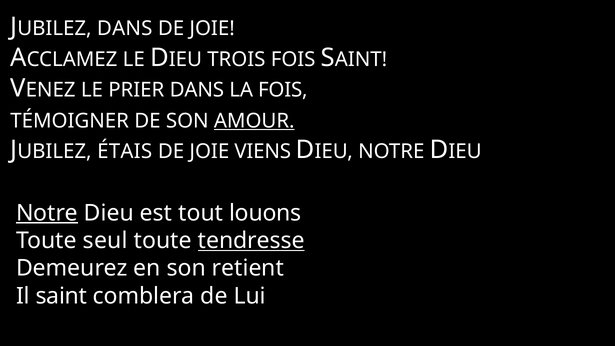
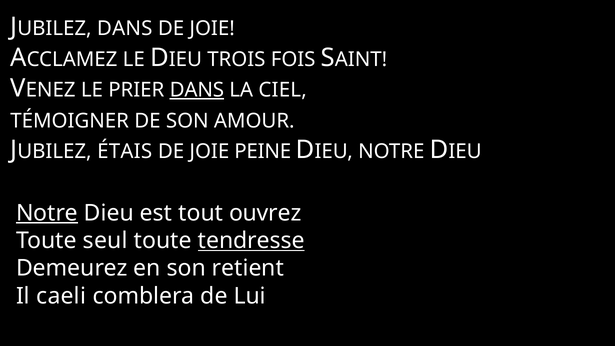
DANS at (197, 90) underline: none -> present
LA FOIS: FOIS -> CIEL
AMOUR underline: present -> none
VIENS: VIENS -> PEINE
louons: louons -> ouvrez
saint: saint -> caeli
